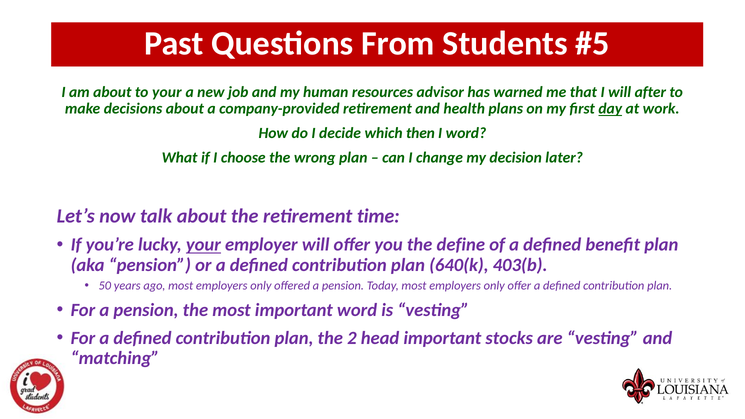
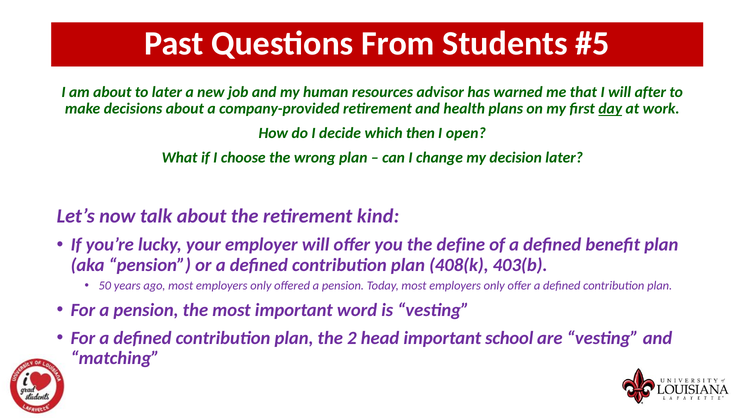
to your: your -> later
I word: word -> open
time: time -> kind
your at (203, 245) underline: present -> none
640(k: 640(k -> 408(k
stocks: stocks -> school
